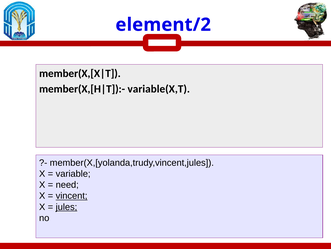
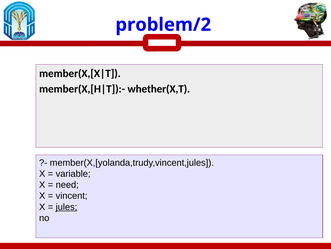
element/2: element/2 -> problem/2
variable(X,T: variable(X,T -> whether(X,T
vincent underline: present -> none
